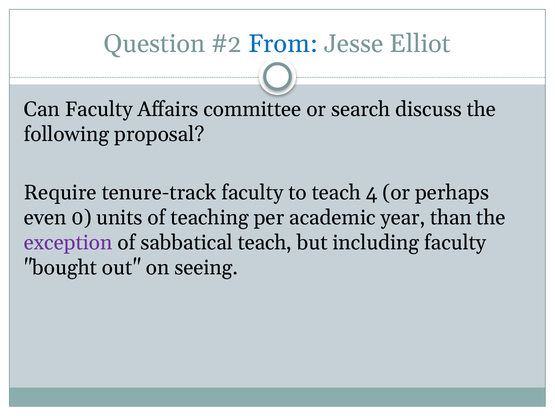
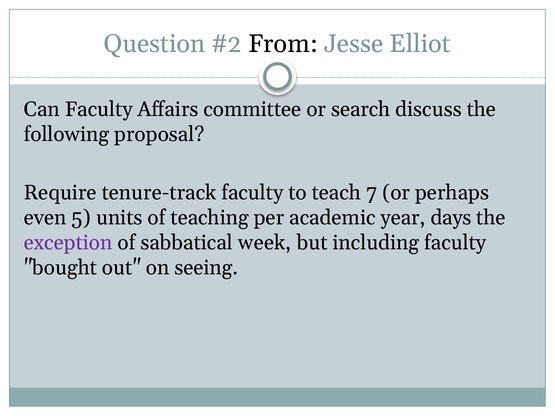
From colour: blue -> black
4: 4 -> 7
0: 0 -> 5
than: than -> days
sabbatical teach: teach -> week
